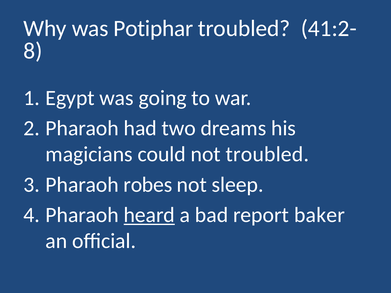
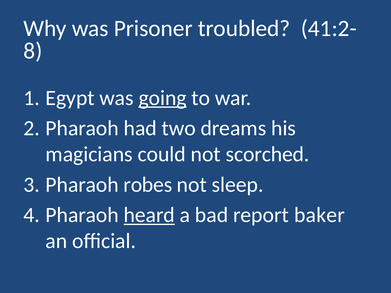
Potiphar: Potiphar -> Prisoner
going underline: none -> present
not troubled: troubled -> scorched
